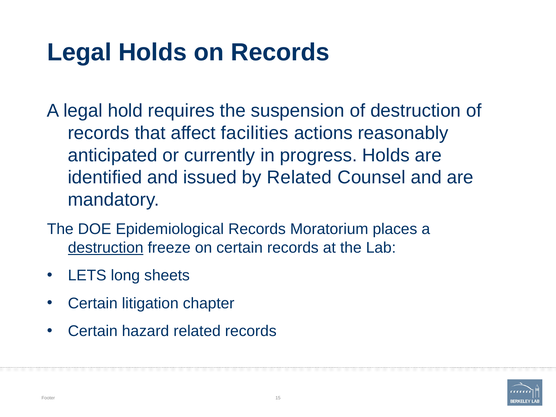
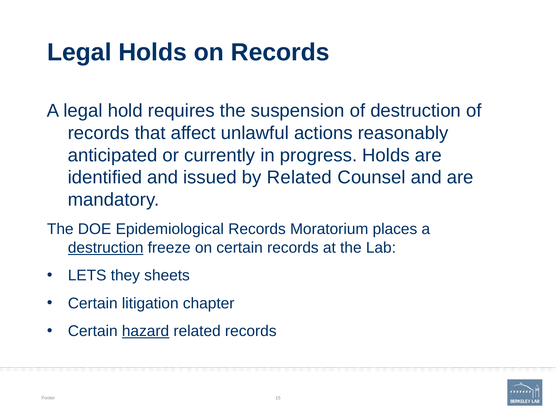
facilities: facilities -> unlawful
long: long -> they
hazard underline: none -> present
